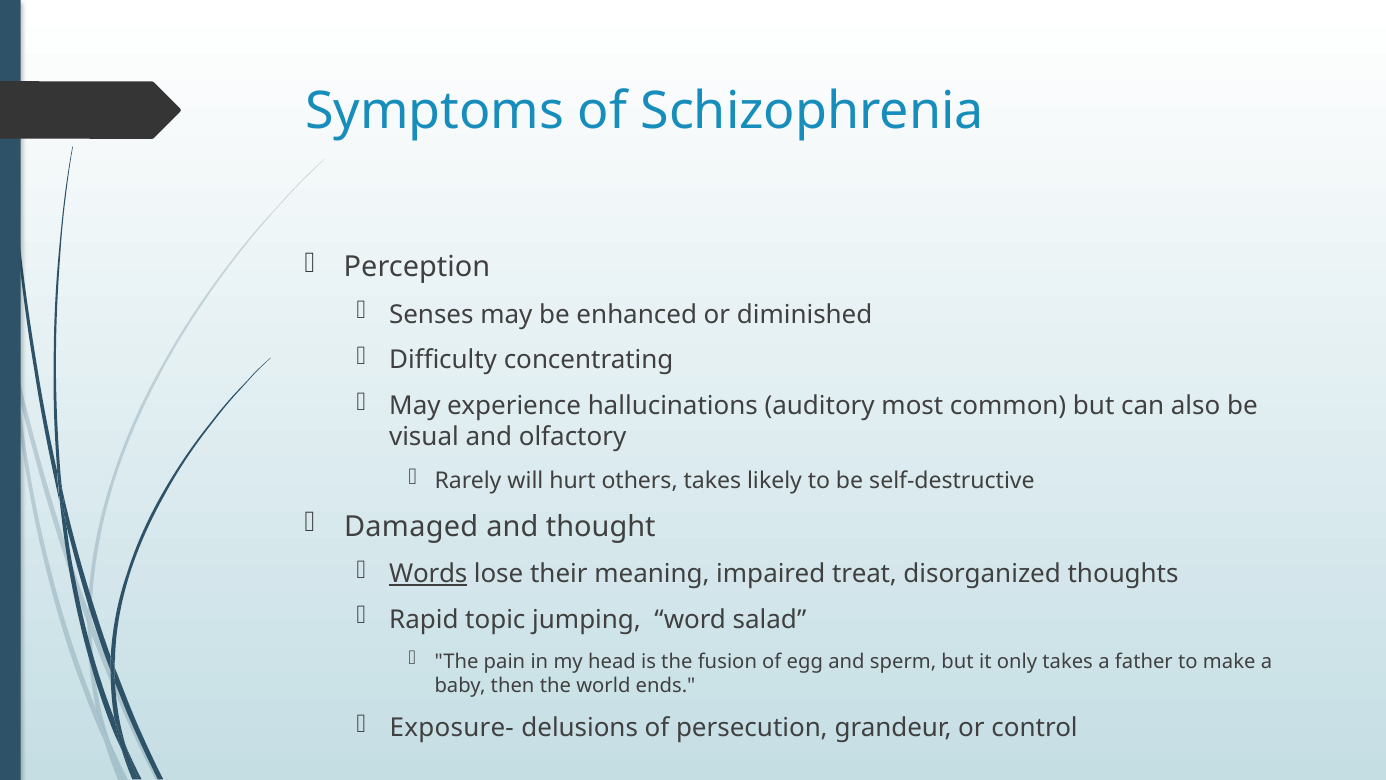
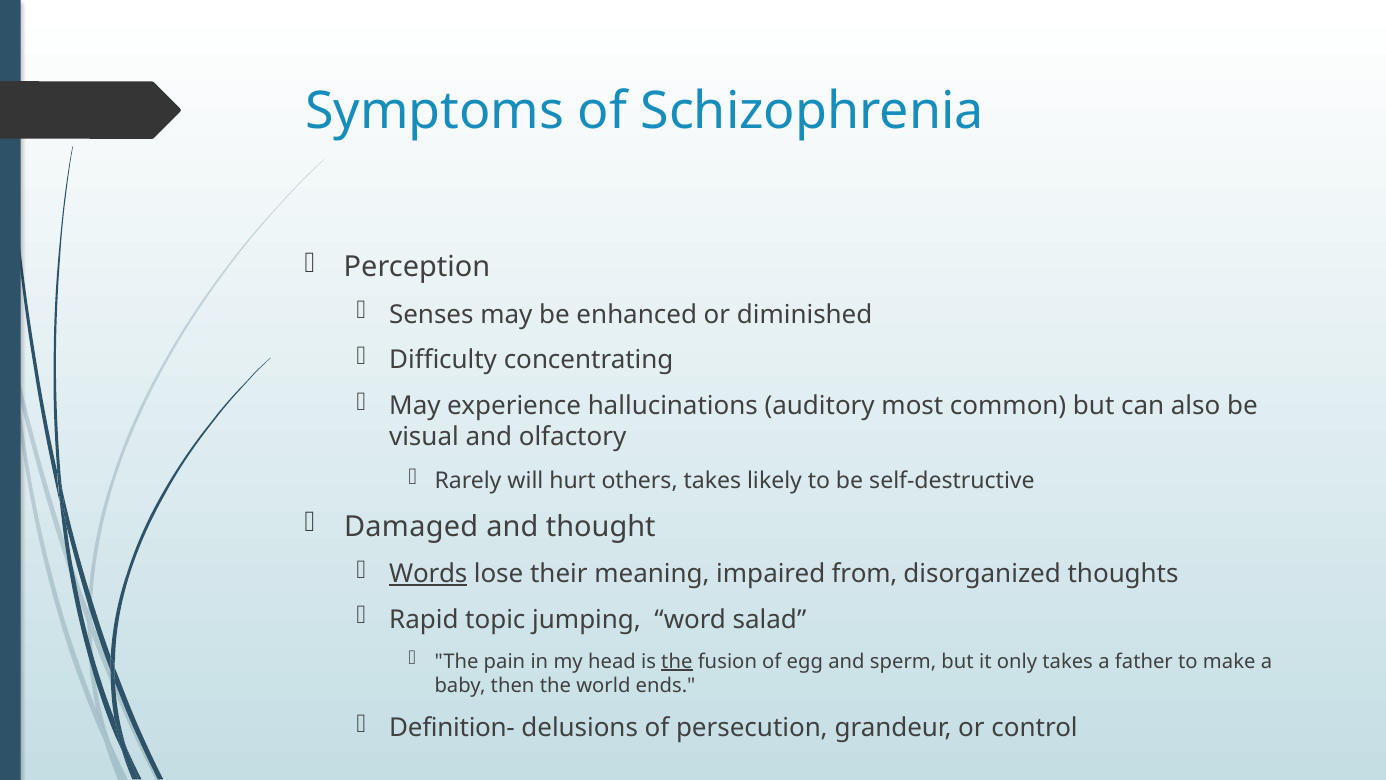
treat: treat -> from
the at (677, 661) underline: none -> present
Exposure-: Exposure- -> Definition-
